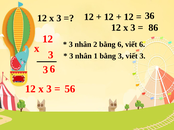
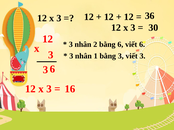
86: 86 -> 30
56: 56 -> 16
